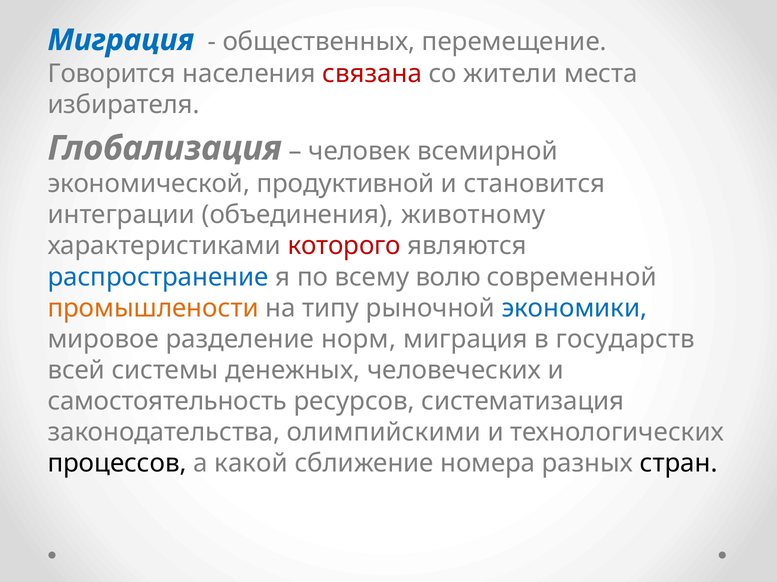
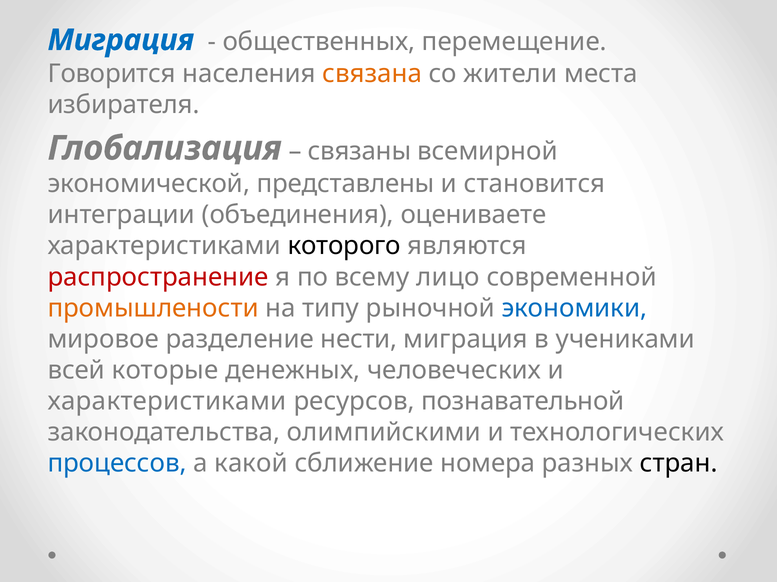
связана colour: red -> orange
человек: человек -> связаны
продуктивной: продуктивной -> представлены
животному: животному -> оцениваете
которого colour: red -> black
распространение colour: blue -> red
волю: волю -> лицо
норм: норм -> нести
государств: государств -> учениками
системы: системы -> которые
самостоятельность at (167, 402): самостоятельность -> характеристиками
систематизация: систематизация -> познавательной
процессов colour: black -> blue
